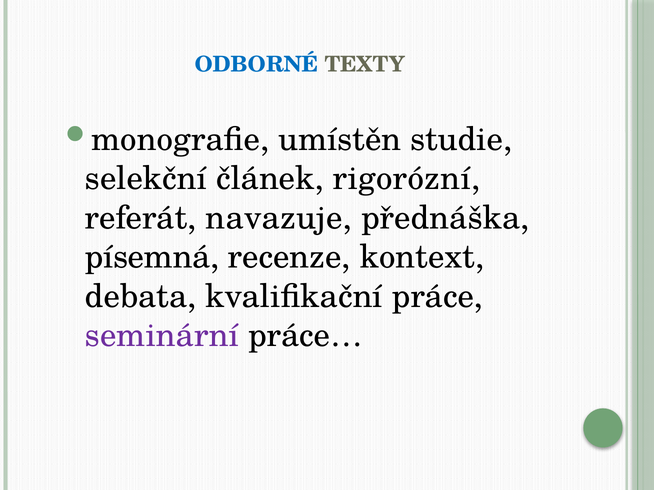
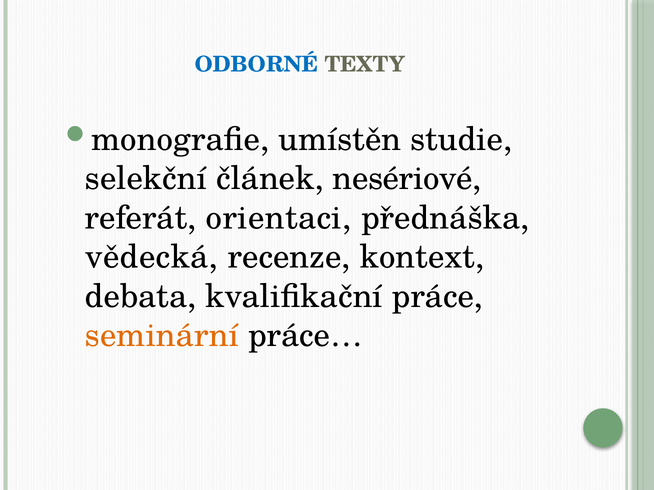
rigorózní: rigorózní -> nesériové
navazuje: navazuje -> orientaci
písemná: písemná -> vědecká
seminární colour: purple -> orange
